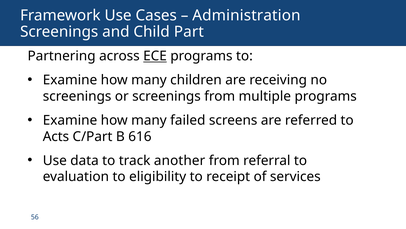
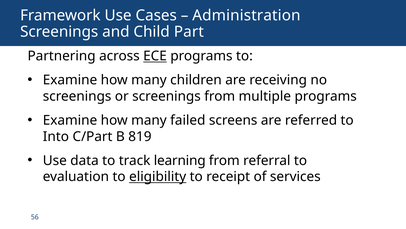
Acts: Acts -> Into
616: 616 -> 819
another: another -> learning
eligibility underline: none -> present
